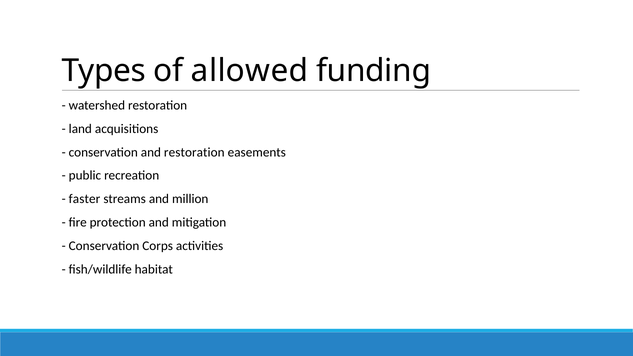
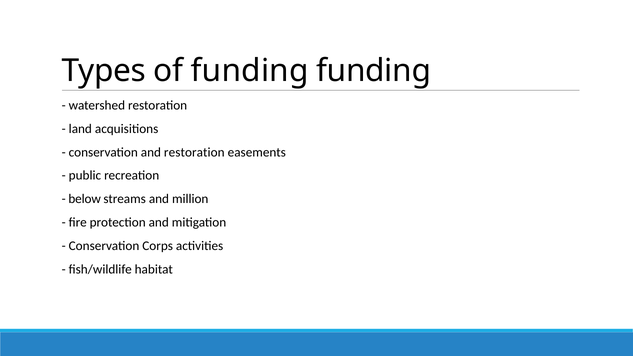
of allowed: allowed -> funding
faster: faster -> below
